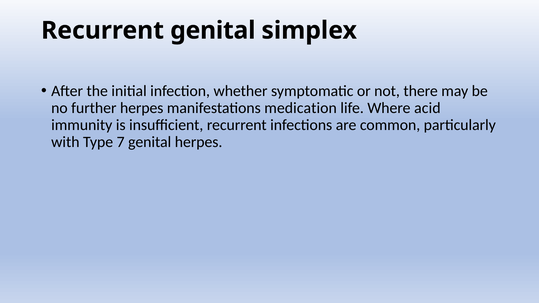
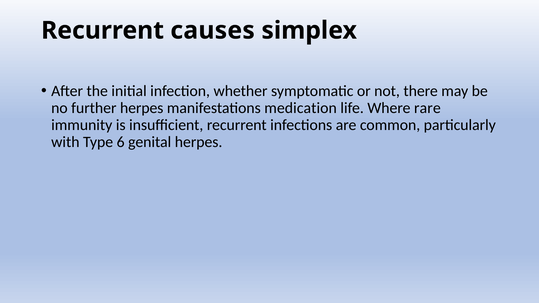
Recurrent genital: genital -> causes
acid: acid -> rare
7: 7 -> 6
